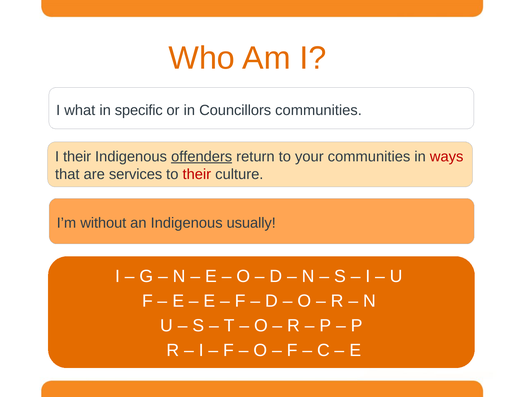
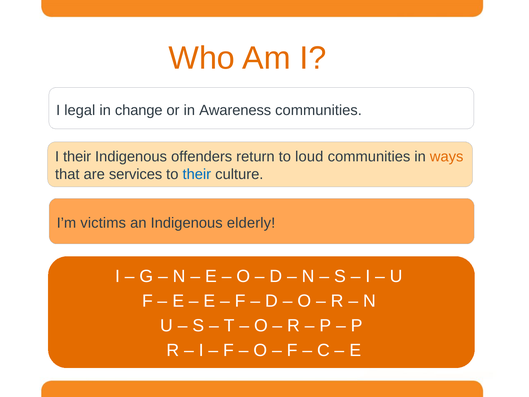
what: what -> legal
specific: specific -> change
Councillors: Councillors -> Awareness
offenders underline: present -> none
your: your -> loud
ways colour: red -> orange
their at (197, 174) colour: red -> blue
without: without -> victims
usually: usually -> elderly
